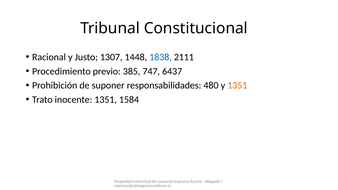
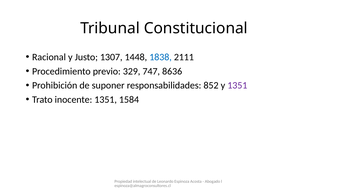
385: 385 -> 329
6437: 6437 -> 8636
480: 480 -> 852
1351 at (237, 85) colour: orange -> purple
